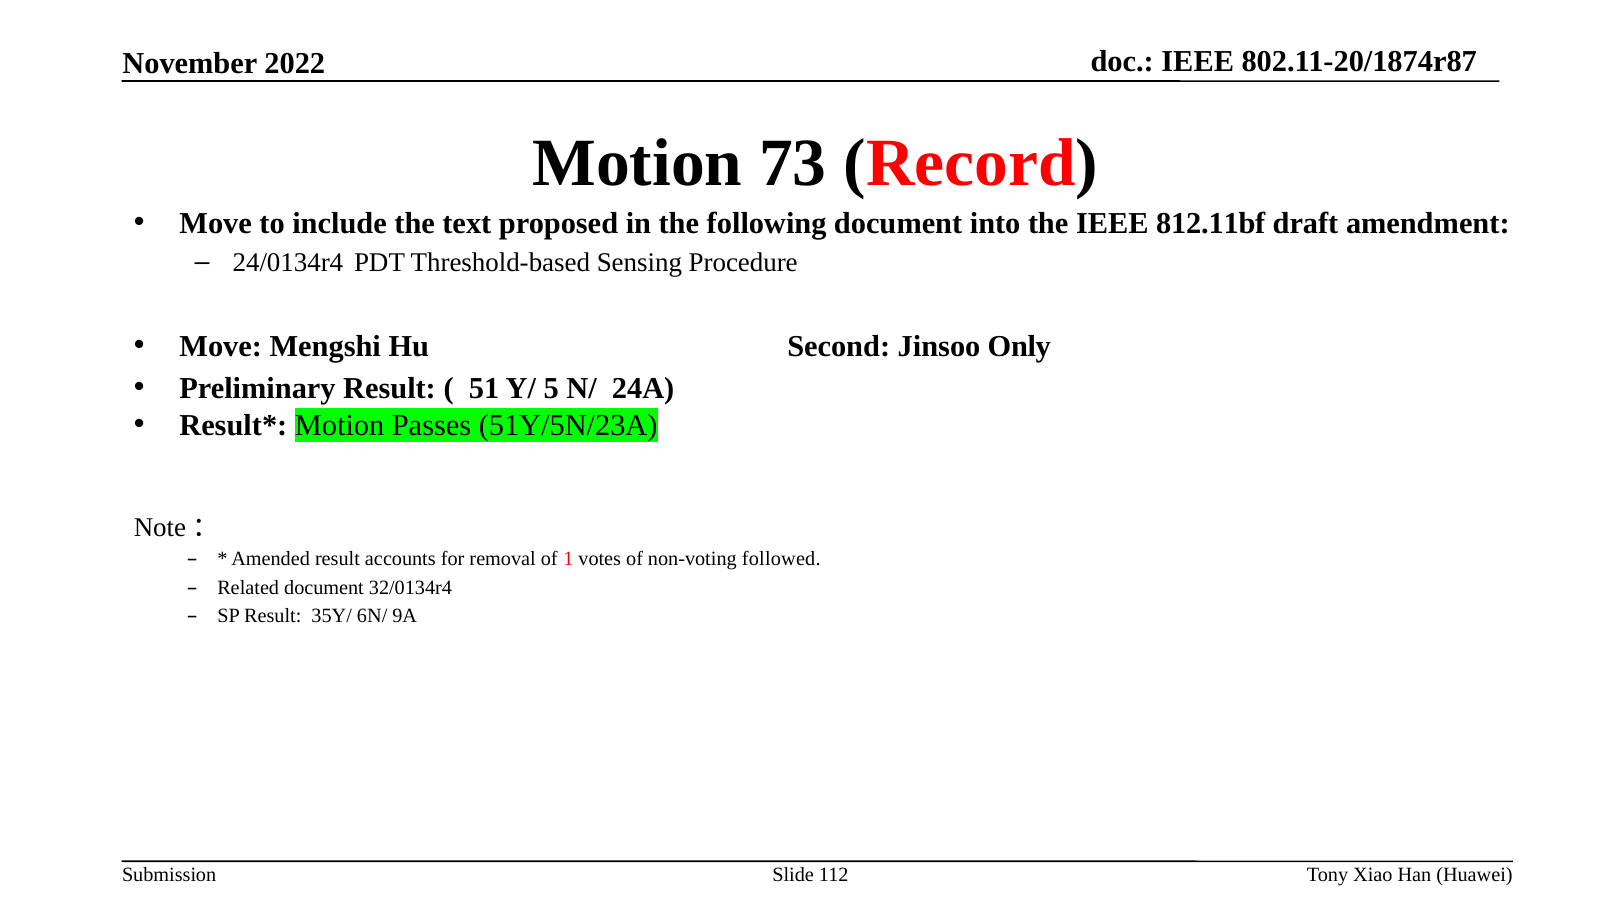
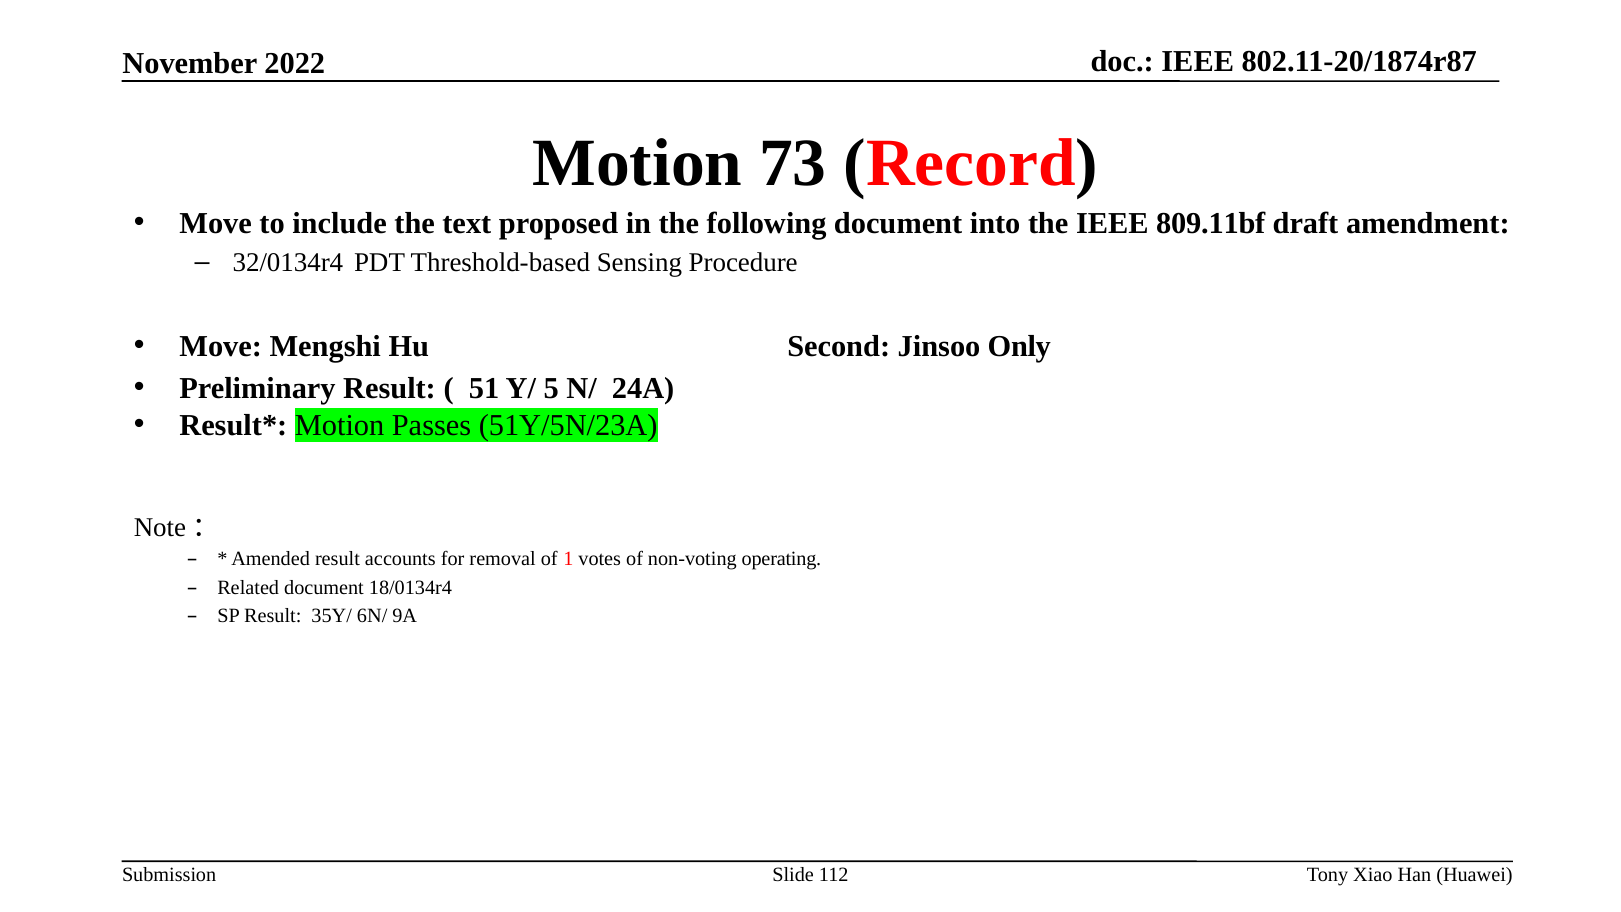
812.11bf: 812.11bf -> 809.11bf
24/0134r4: 24/0134r4 -> 32/0134r4
followed: followed -> operating
32/0134r4: 32/0134r4 -> 18/0134r4
